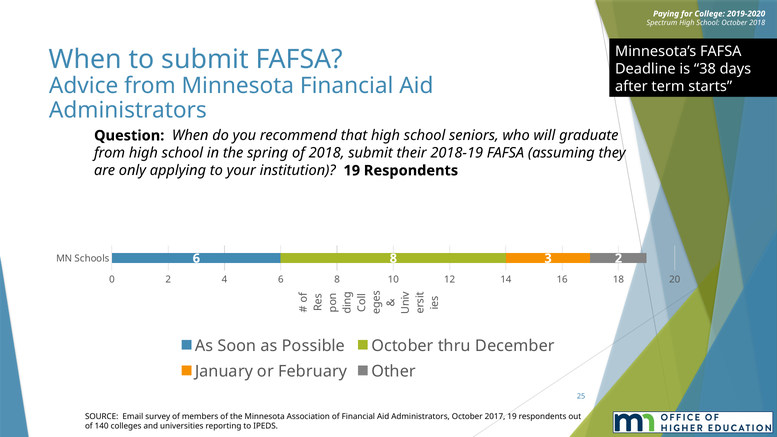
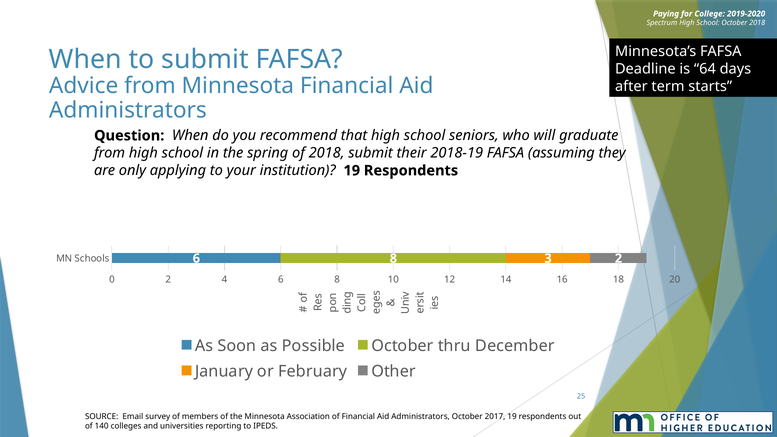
38: 38 -> 64
